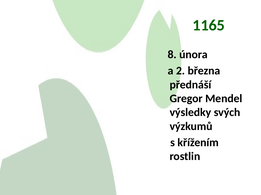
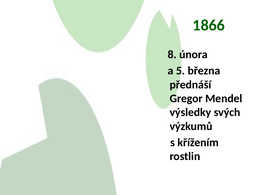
1165: 1165 -> 1866
2: 2 -> 5
